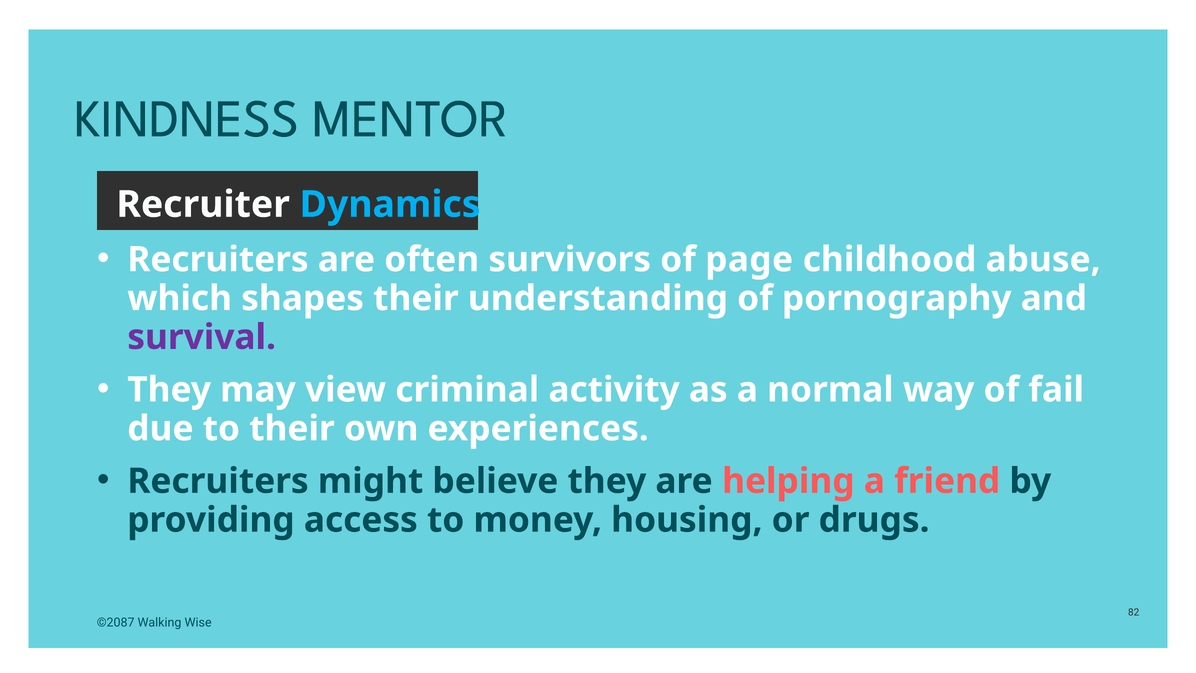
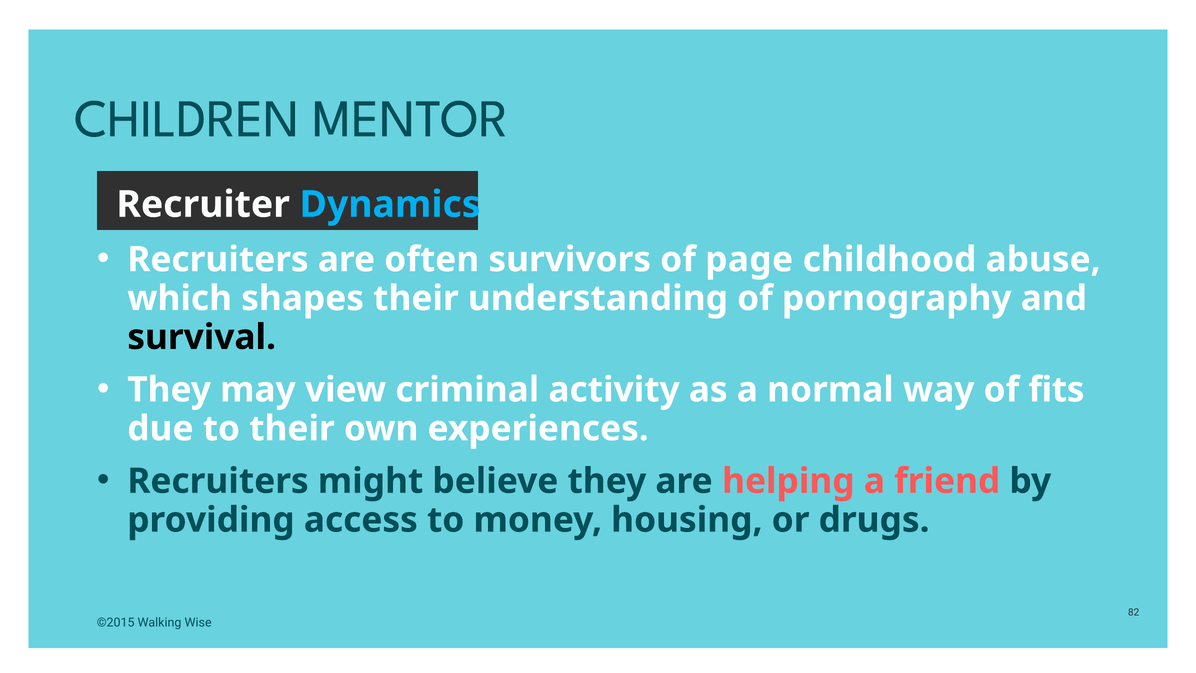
KINDNESS: KINDNESS -> CHILDREN
survival colour: purple -> black
fail: fail -> fits
©2087: ©2087 -> ©2015
